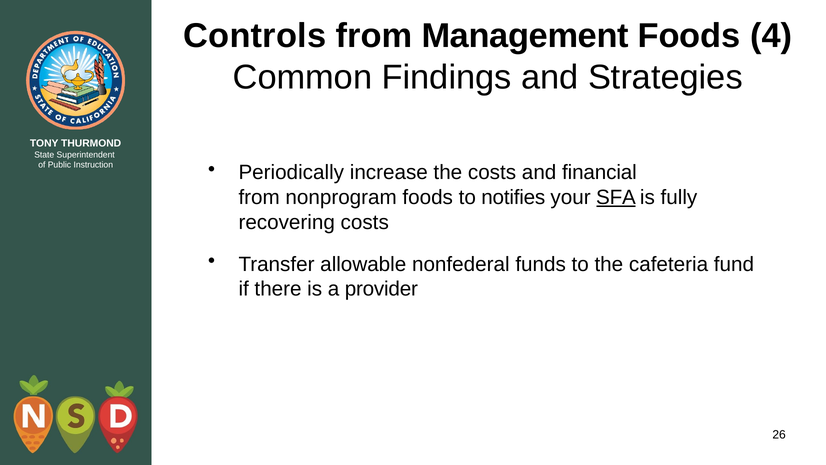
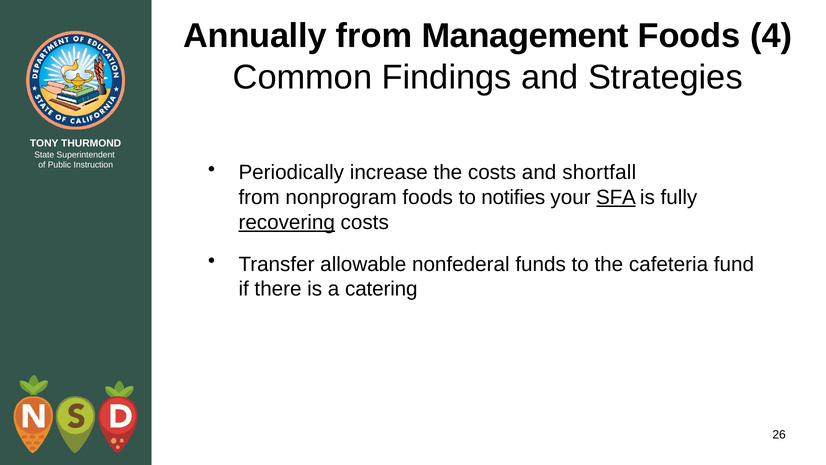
Controls: Controls -> Annually
financial: financial -> shortfall
recovering underline: none -> present
provider: provider -> catering
